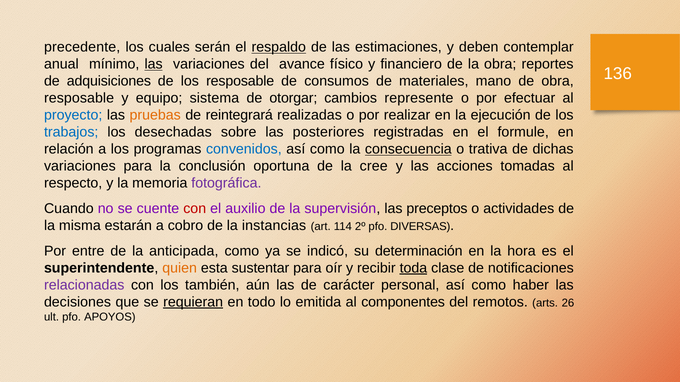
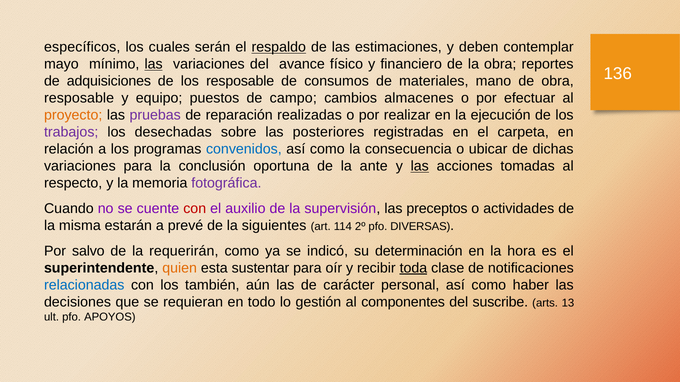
precedente: precedente -> específicos
anual: anual -> mayo
sistema: sistema -> puestos
otorgar: otorgar -> campo
represente: represente -> almacenes
proyecto colour: blue -> orange
pruebas colour: orange -> purple
reintegrará: reintegrará -> reparación
trabajos colour: blue -> purple
formule: formule -> carpeta
consecuencia underline: present -> none
trativa: trativa -> ubicar
cree: cree -> ante
las at (420, 166) underline: none -> present
cobro: cobro -> prevé
instancias: instancias -> siguientes
entre: entre -> salvo
anticipada: anticipada -> requerirán
relacionadas colour: purple -> blue
requieran underline: present -> none
emitida: emitida -> gestión
remotos: remotos -> suscribe
26: 26 -> 13
